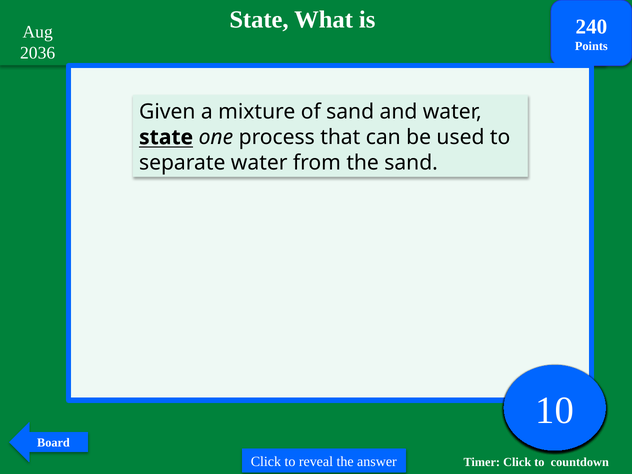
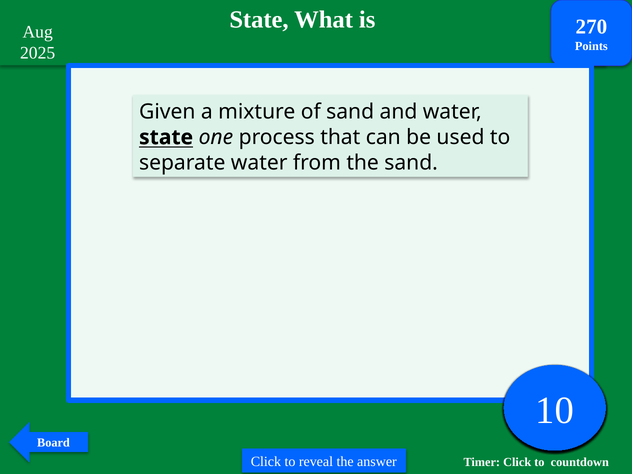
240: 240 -> 270
2036: 2036 -> 2025
